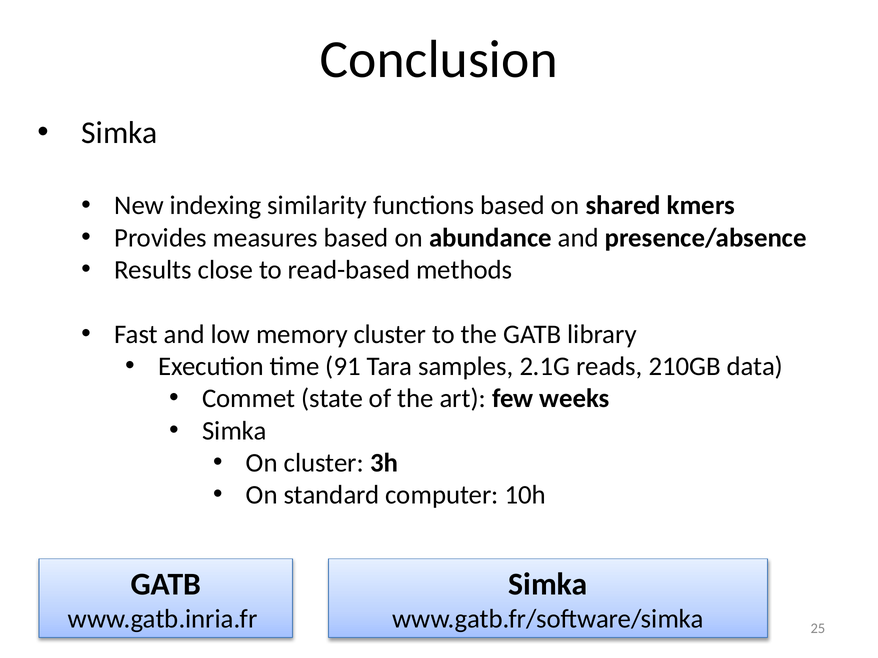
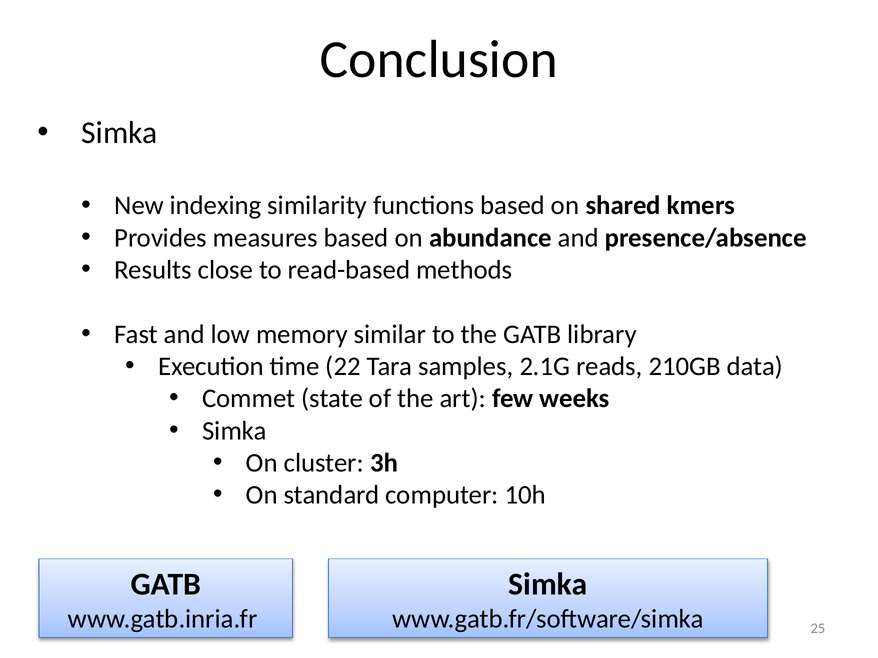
memory cluster: cluster -> similar
91: 91 -> 22
